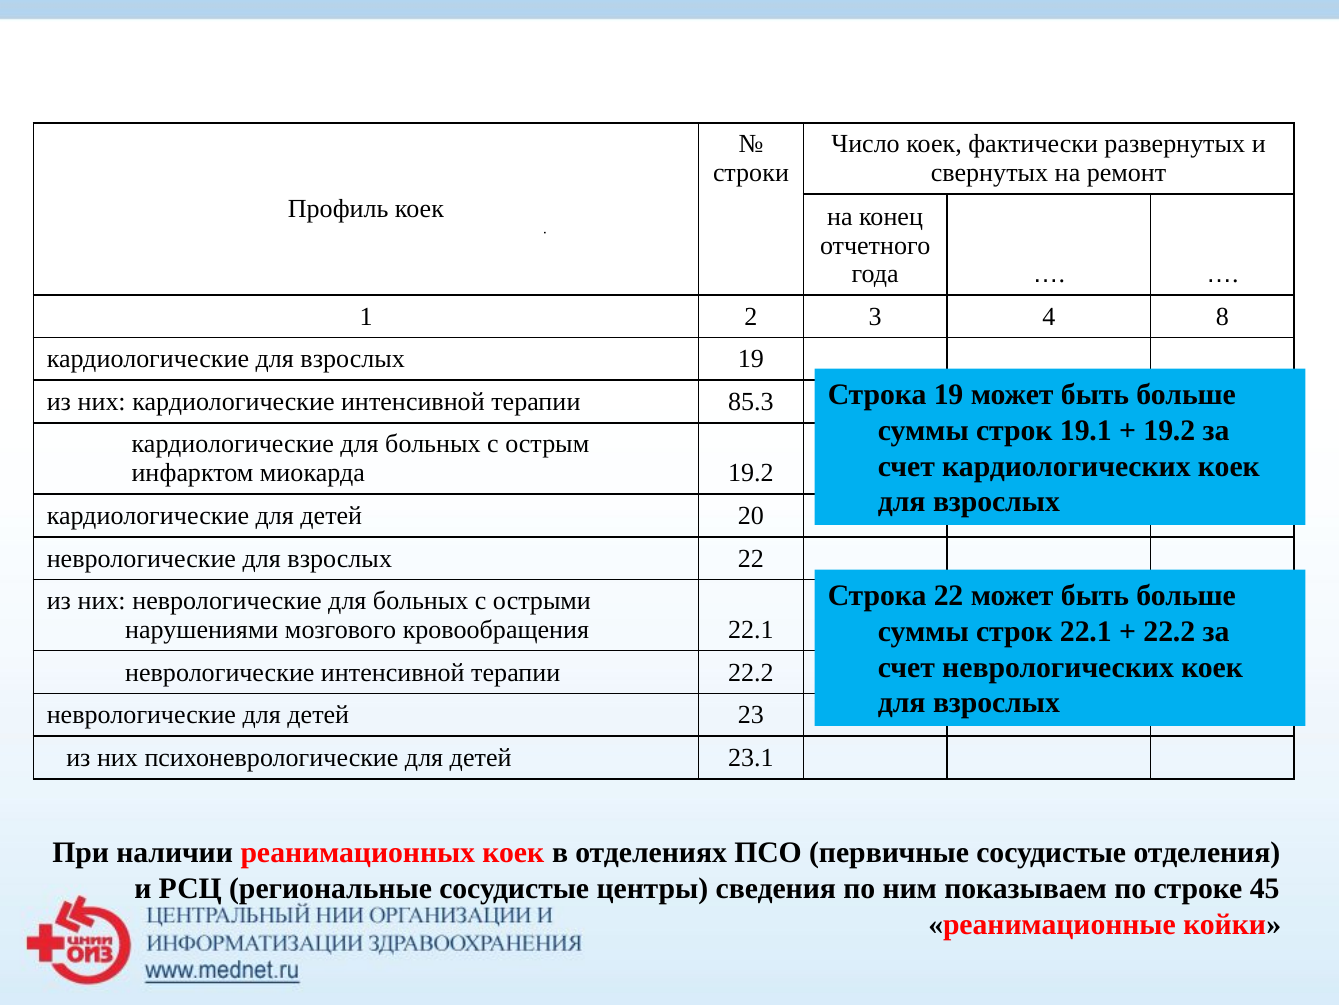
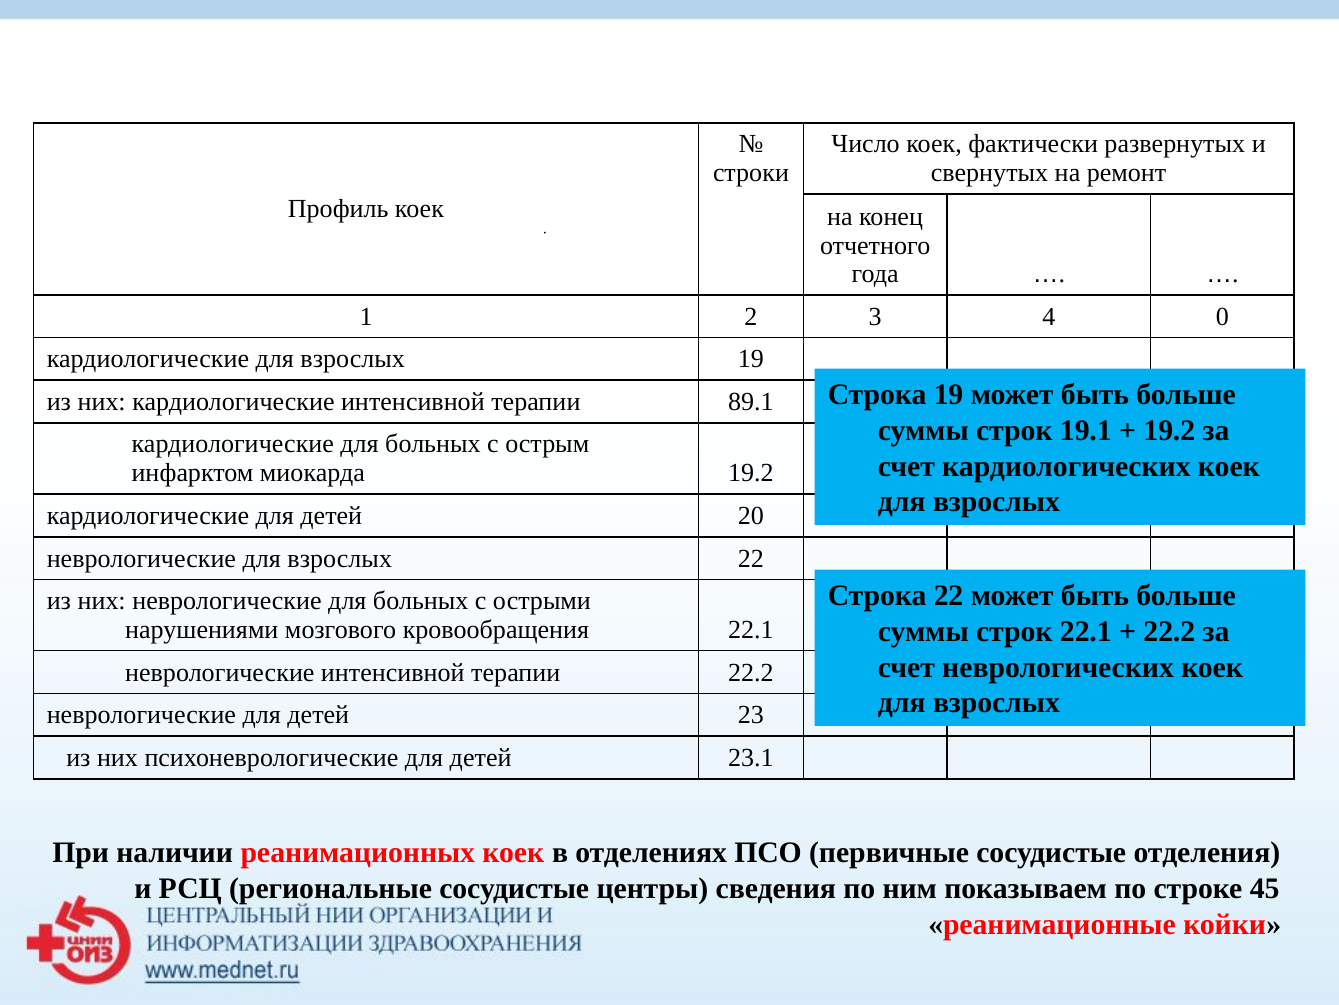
8: 8 -> 0
85.3: 85.3 -> 89.1
